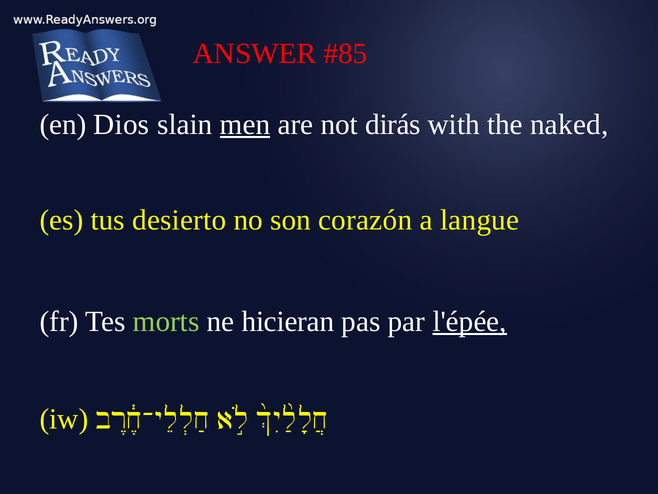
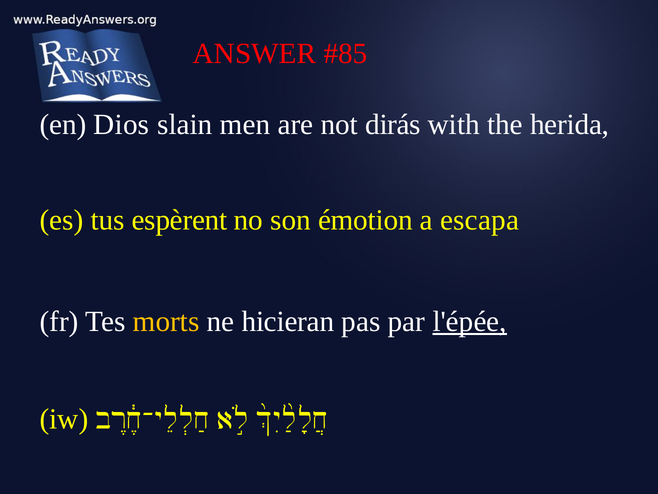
men underline: present -> none
naked: naked -> herida
desierto: desierto -> espèrent
corazón: corazón -> émotion
langue: langue -> escapa
morts colour: light green -> yellow
